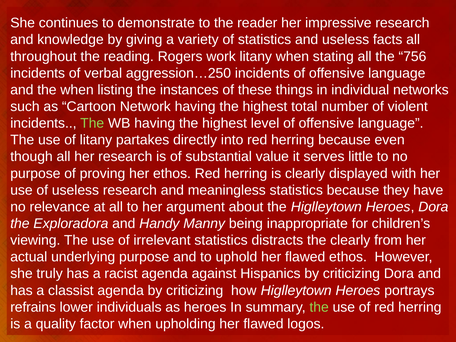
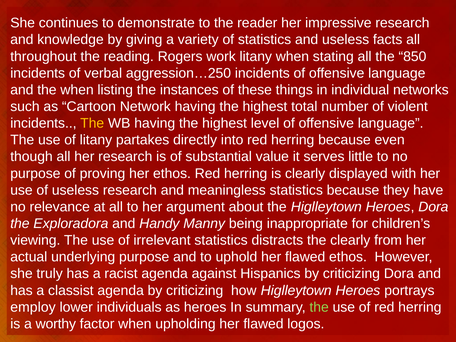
756: 756 -> 850
The at (92, 123) colour: light green -> yellow
refrains: refrains -> employ
quality: quality -> worthy
